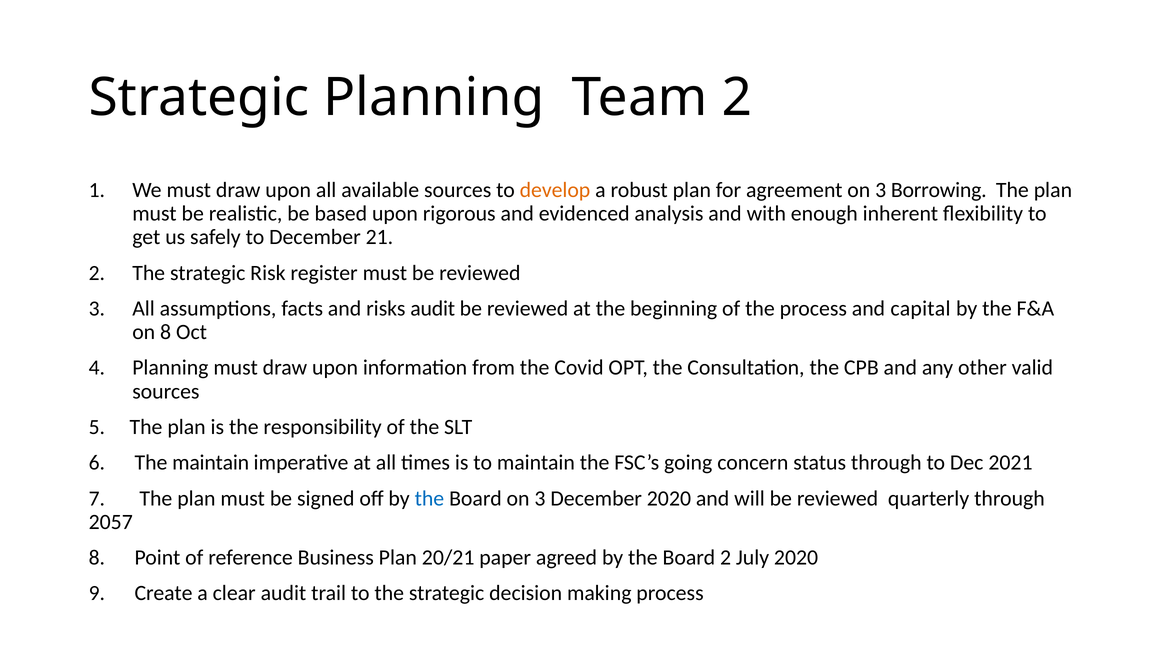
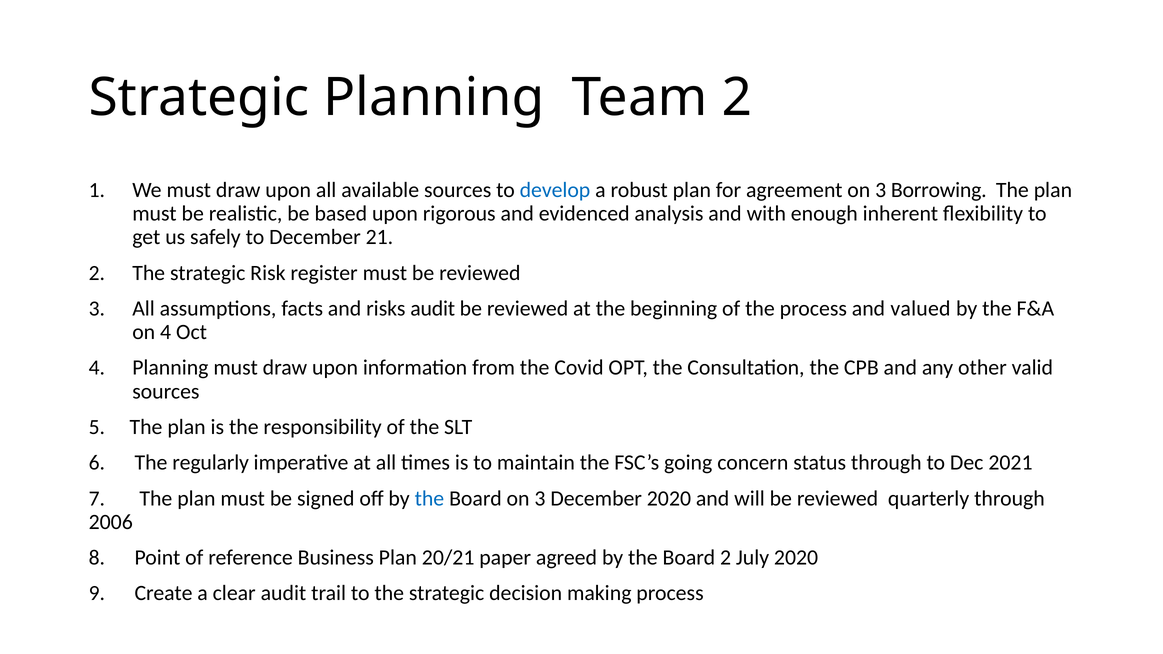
develop colour: orange -> blue
capital: capital -> valued
on 8: 8 -> 4
The maintain: maintain -> regularly
2057: 2057 -> 2006
